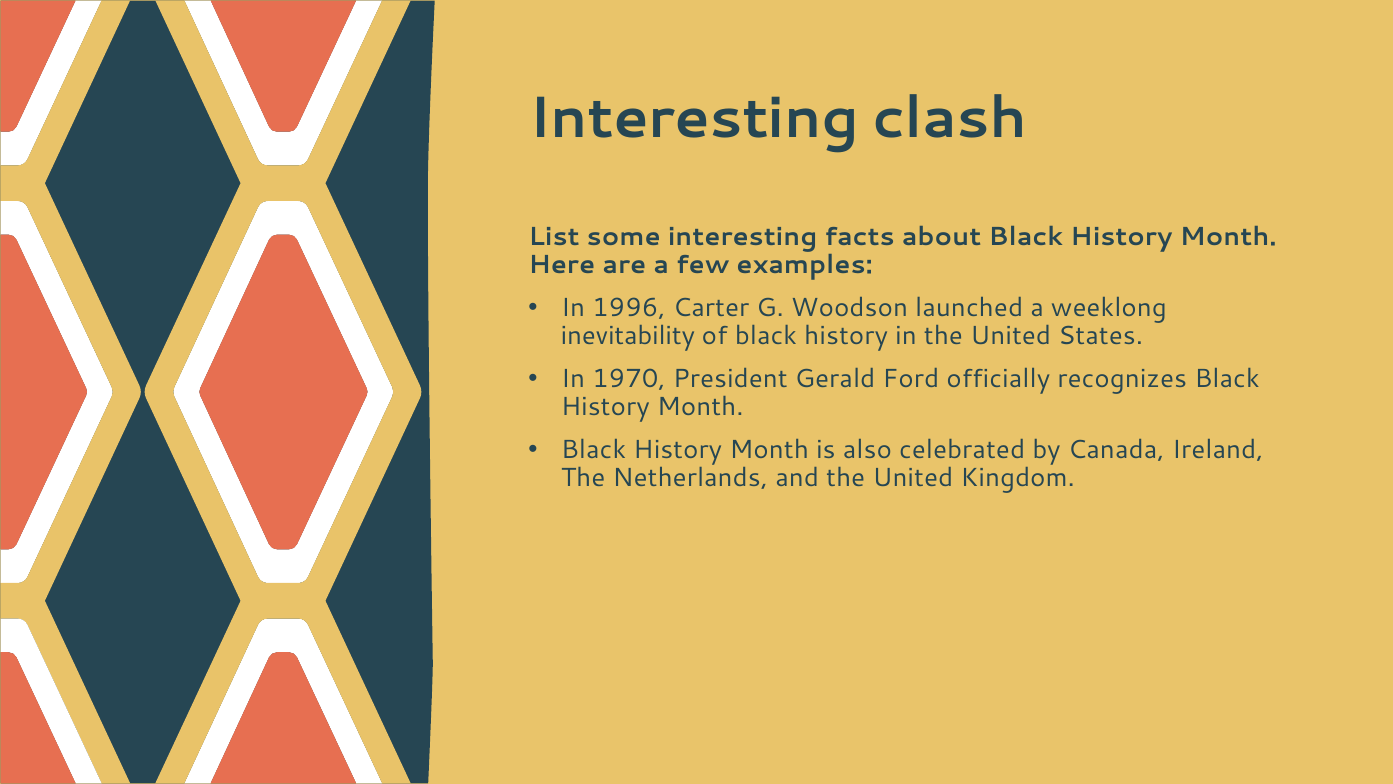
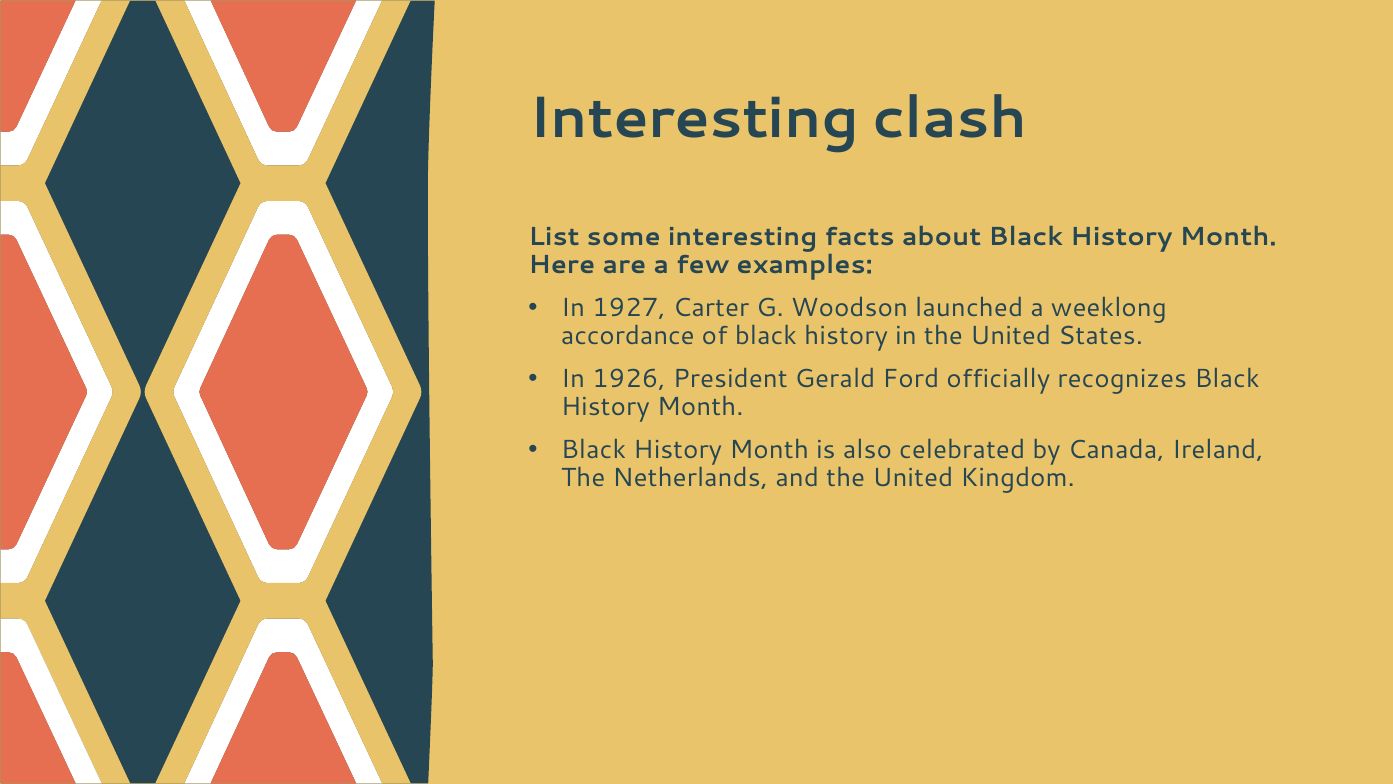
1996: 1996 -> 1927
inevitability: inevitability -> accordance
1970: 1970 -> 1926
